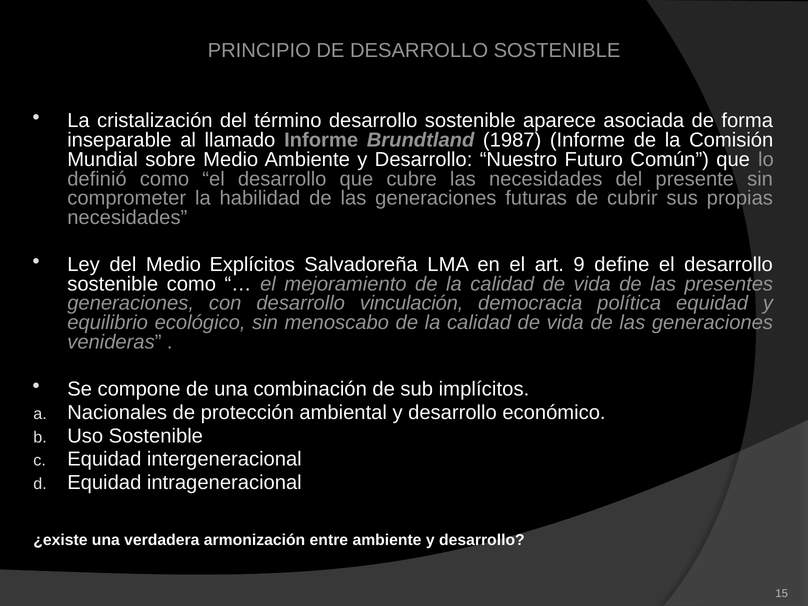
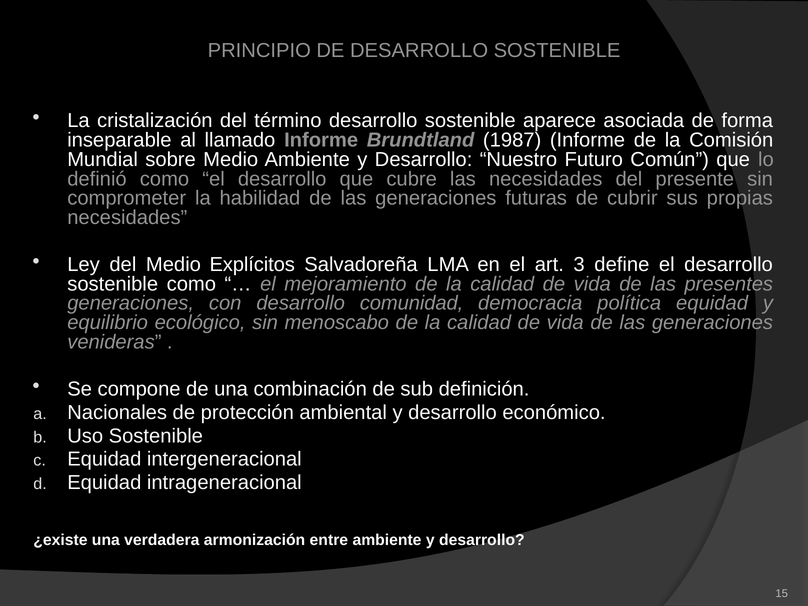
9: 9 -> 3
vinculación: vinculación -> comunidad
implícitos: implícitos -> definición
